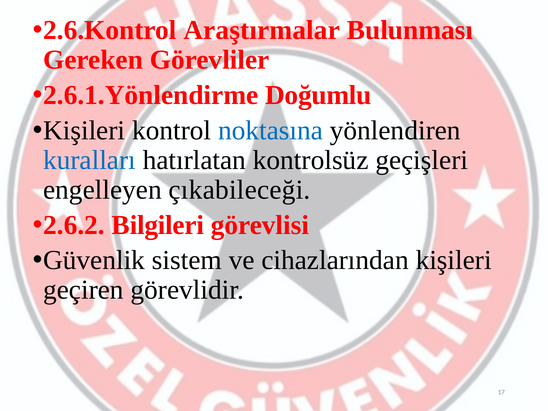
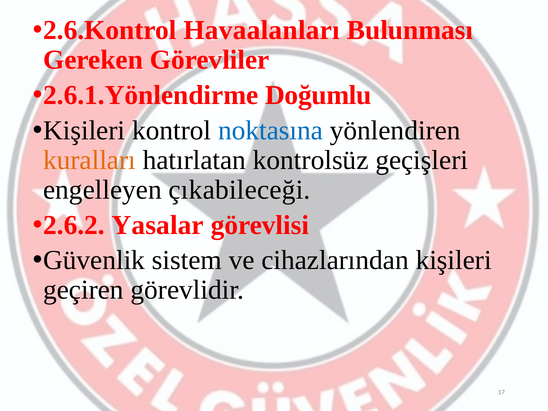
Araştırmalar: Araştırmalar -> Havaalanları
kuralları colour: blue -> orange
Bilgileri: Bilgileri -> Yasalar
